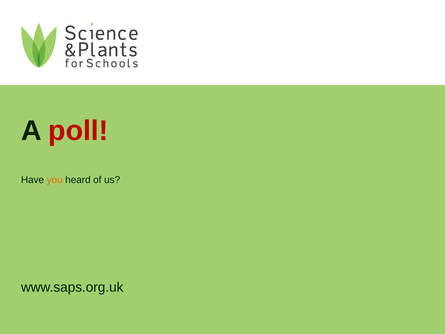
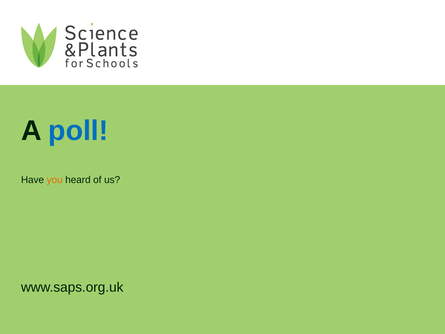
poll colour: red -> blue
